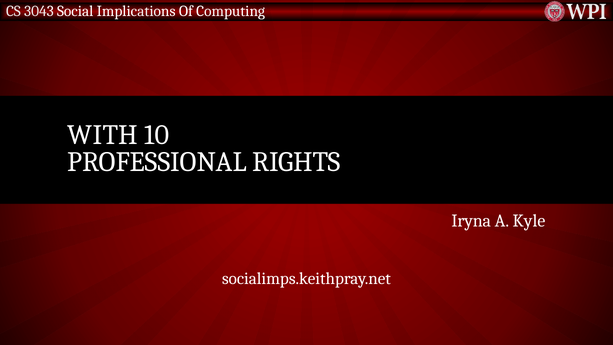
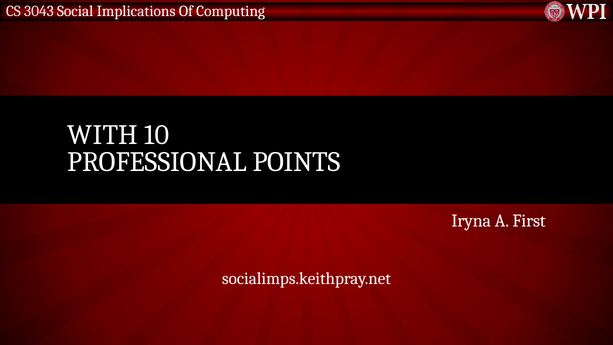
RIGHTS: RIGHTS -> POINTS
Kyle: Kyle -> First
